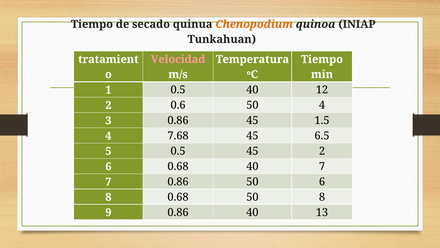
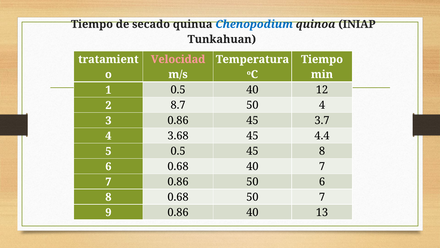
Chenopodium colour: orange -> blue
0.6: 0.6 -> 8.7
1.5: 1.5 -> 3.7
7.68: 7.68 -> 3.68
6.5: 6.5 -> 4.4
45 2: 2 -> 8
50 8: 8 -> 7
